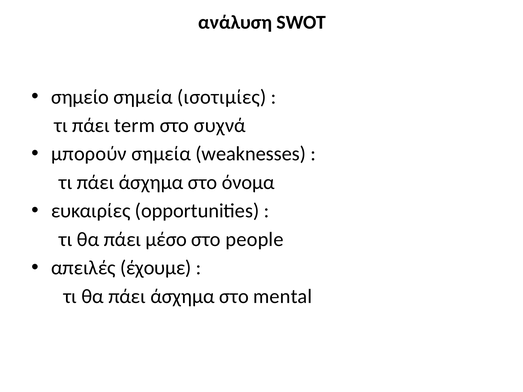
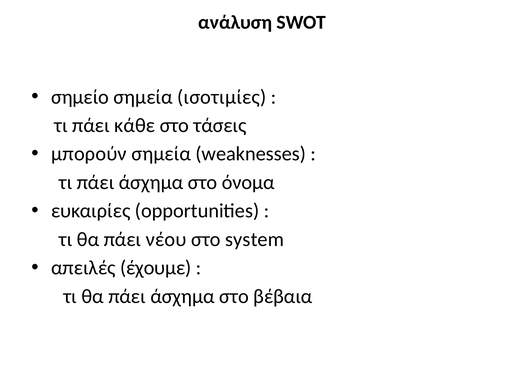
term: term -> κάθε
συχνά: συχνά -> τάσεις
μέσο: μέσο -> νέου
people: people -> system
mental: mental -> βέβαια
